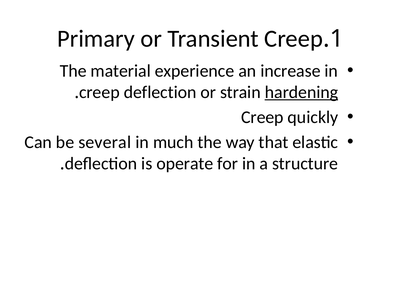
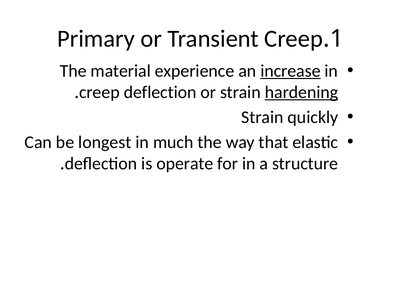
increase underline: none -> present
Creep at (262, 117): Creep -> Strain
several: several -> longest
